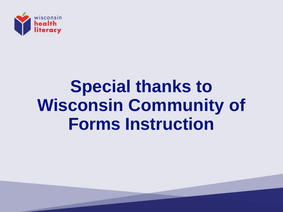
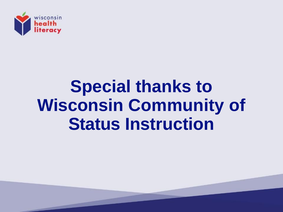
Forms: Forms -> Status
